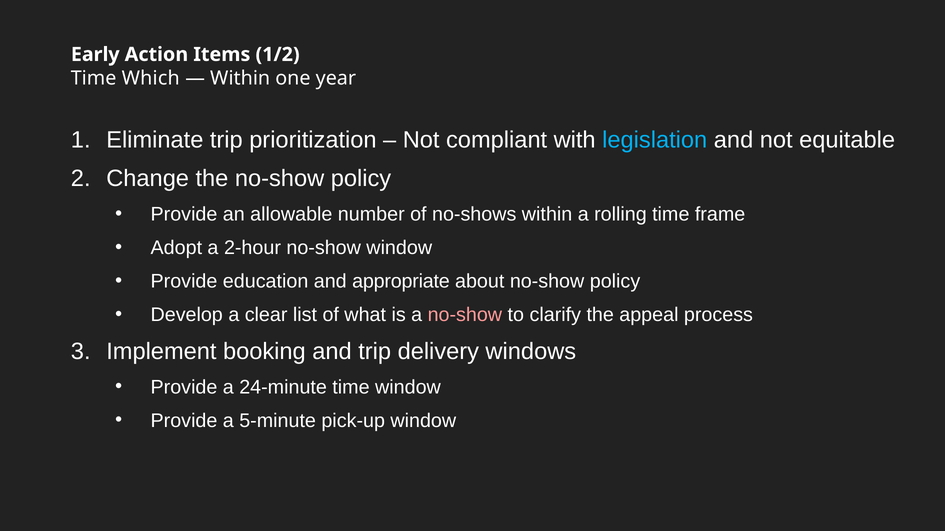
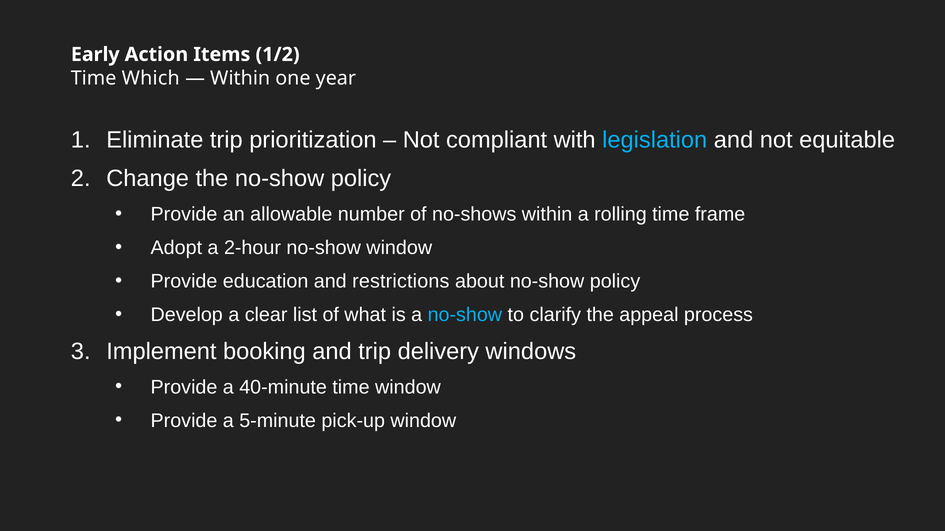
appropriate: appropriate -> restrictions
no-show at (465, 315) colour: pink -> light blue
24-minute: 24-minute -> 40-minute
